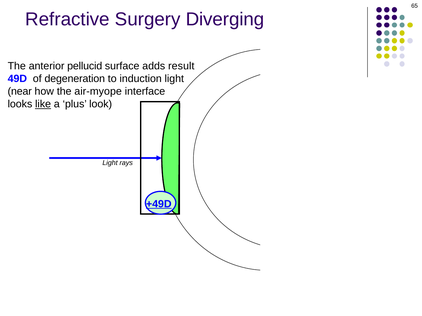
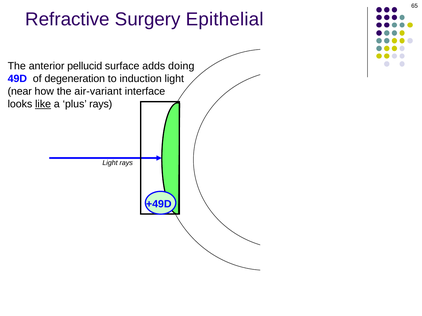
Diverging: Diverging -> Epithelial
result: result -> doing
air-myope: air-myope -> air-variant
plus look: look -> rays
+49D underline: present -> none
